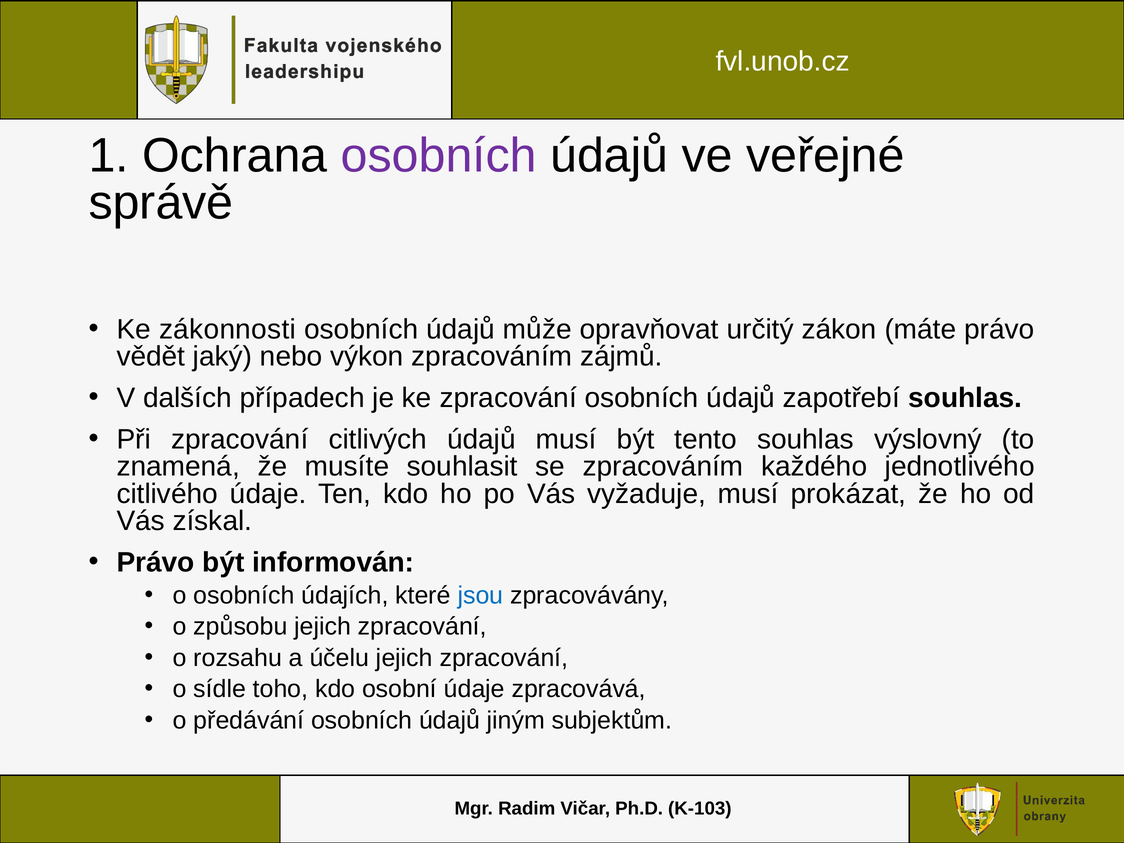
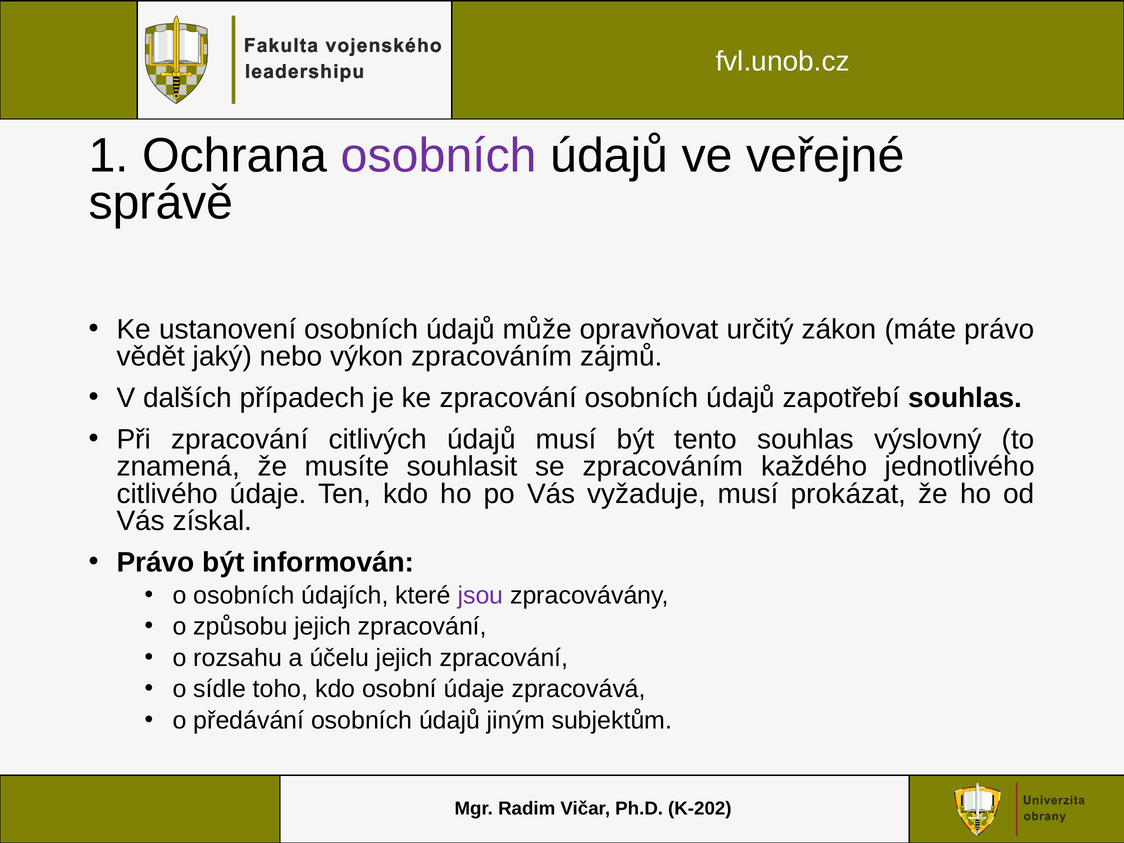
zákonnosti: zákonnosti -> ustanovení
jsou colour: blue -> purple
K-103: K-103 -> K-202
